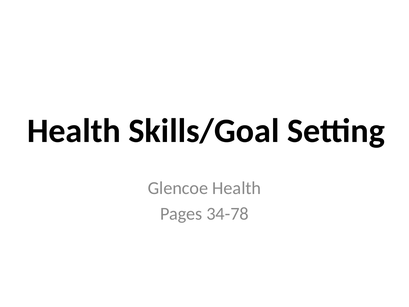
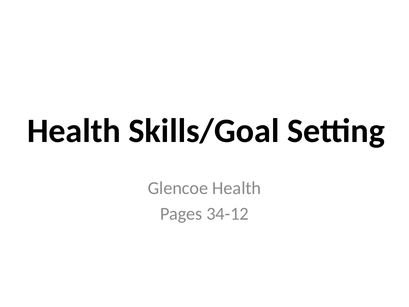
34-78: 34-78 -> 34-12
